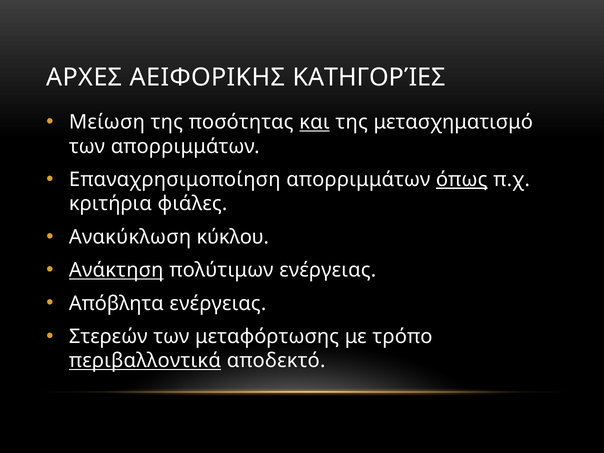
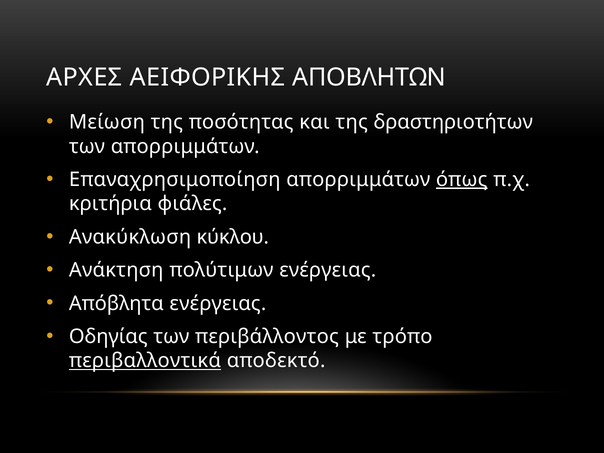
ΚΑΤΗΓΟΡΊΕΣ: ΚΑΤΗΓΟΡΊΕΣ -> ΑΠΟΒΛΗΤΩΝ
και underline: present -> none
μετασχηματισμό: μετασχηματισμό -> δραστηριοτήτων
Ανάκτηση underline: present -> none
Στερεών: Στερεών -> Οδηγίας
μεταφόρτωσης: μεταφόρτωσης -> περιβάλλοντος
